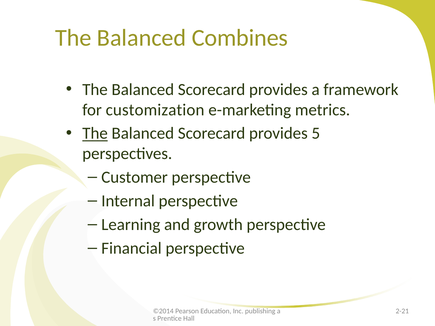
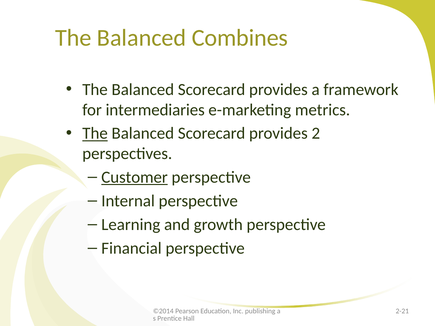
customization: customization -> intermediaries
5: 5 -> 2
Customer underline: none -> present
